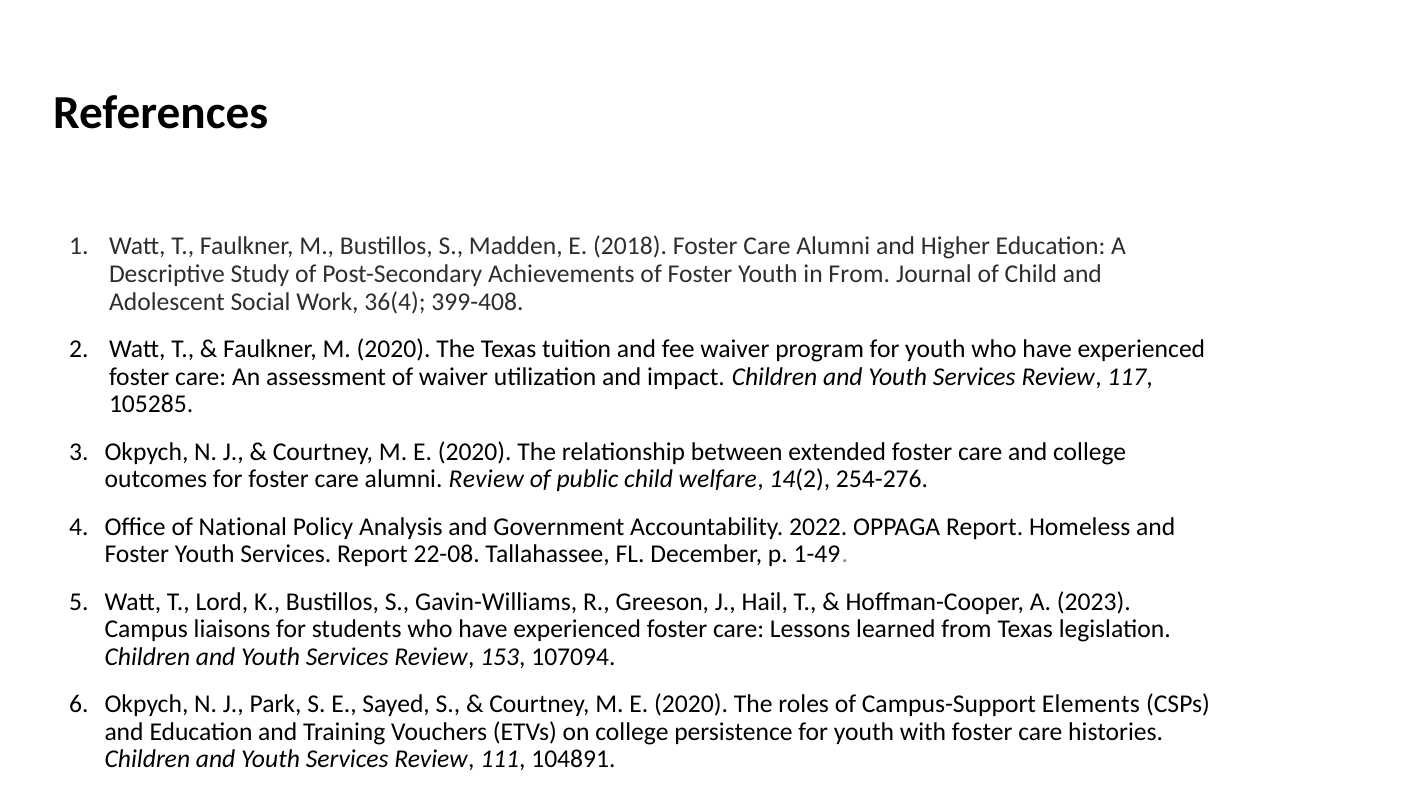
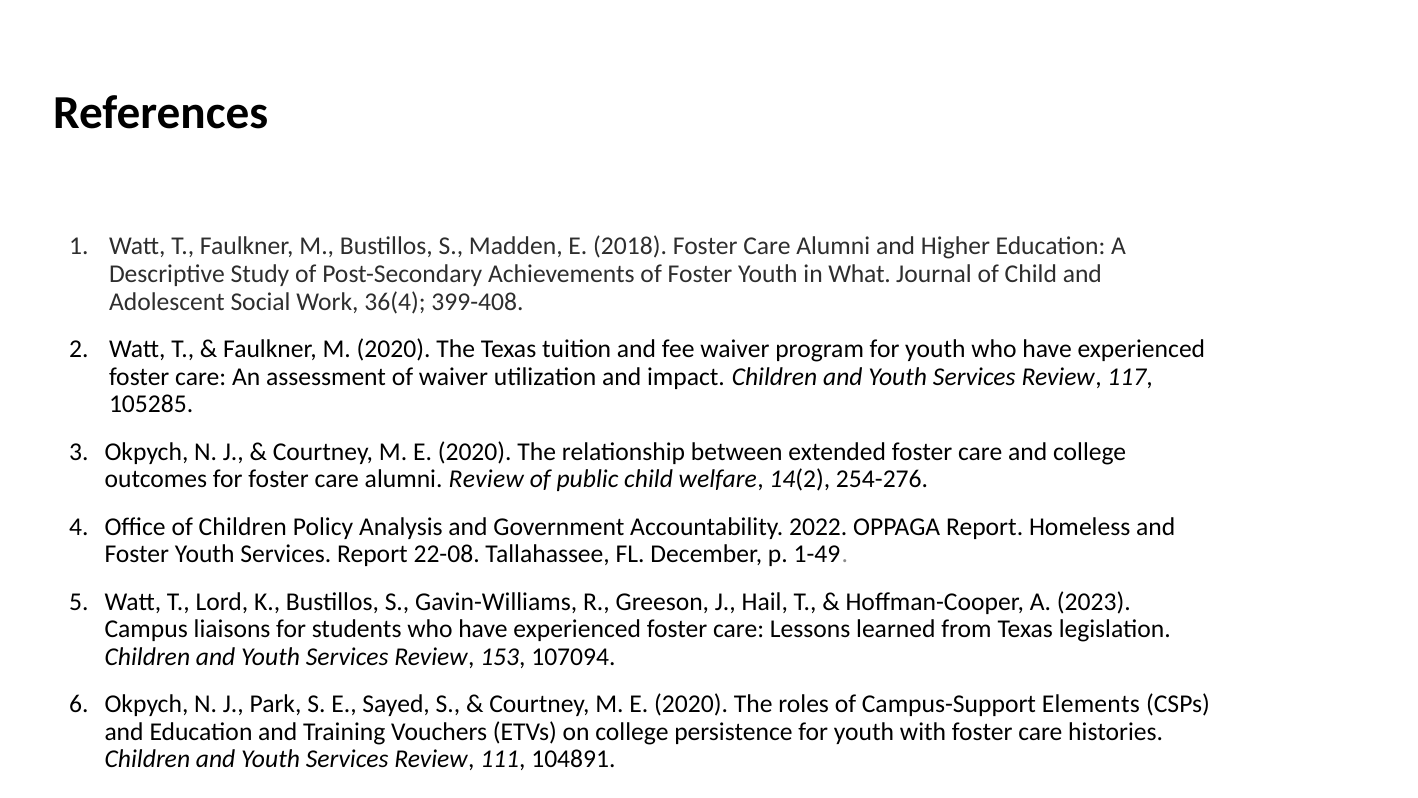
in From: From -> What
of National: National -> Children
